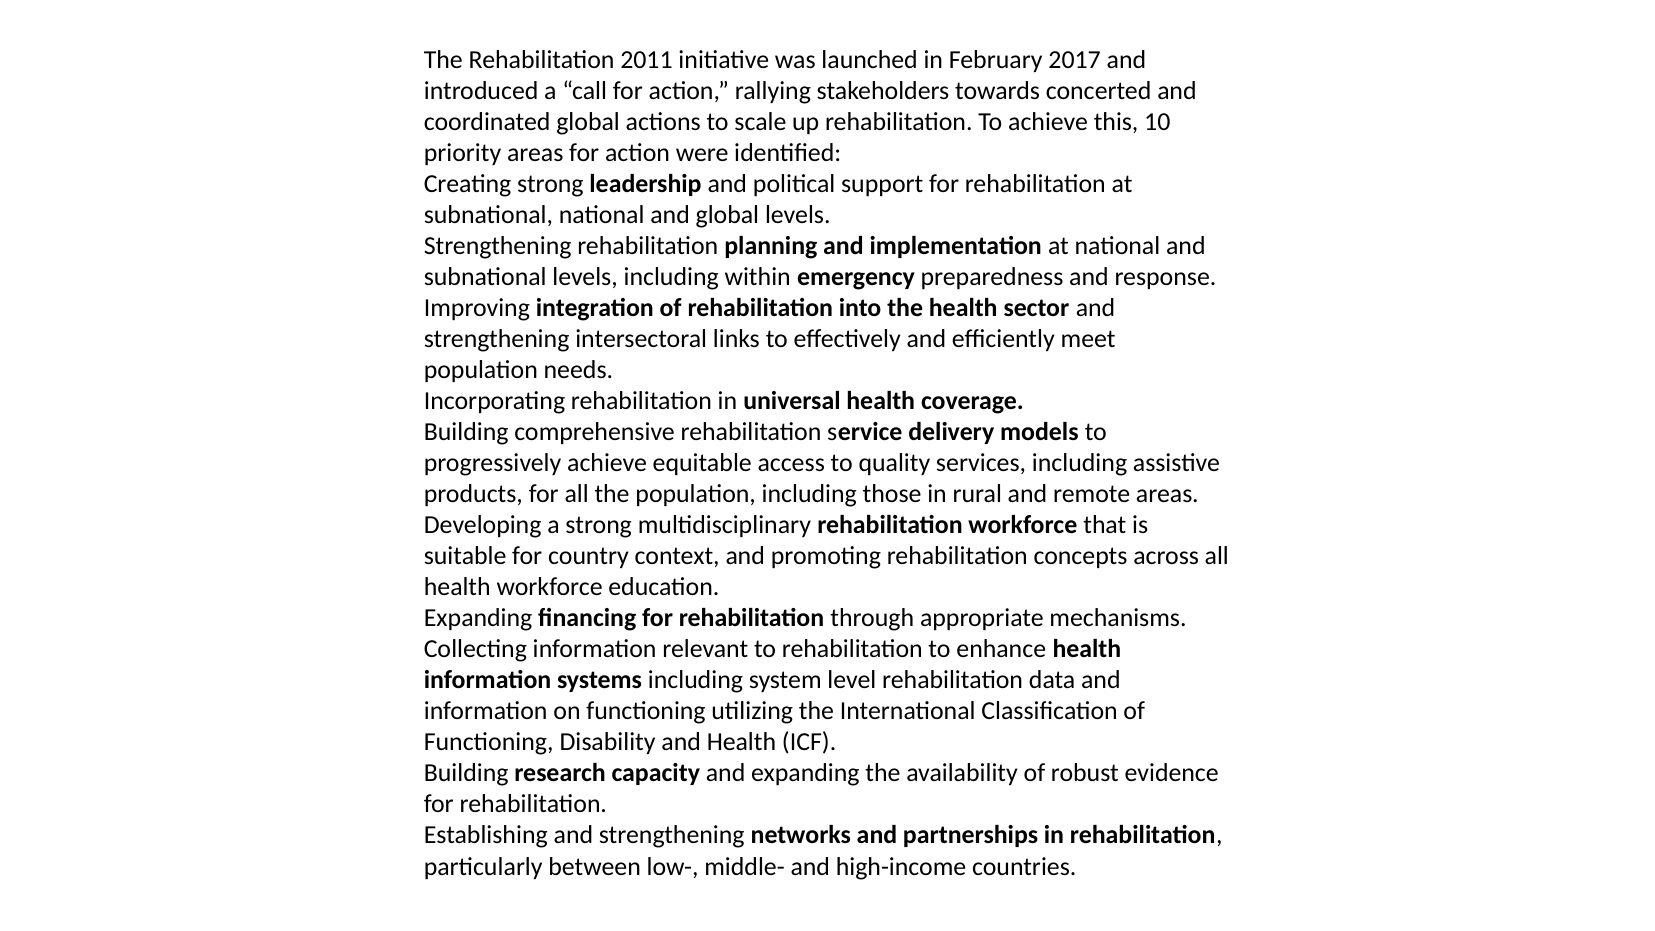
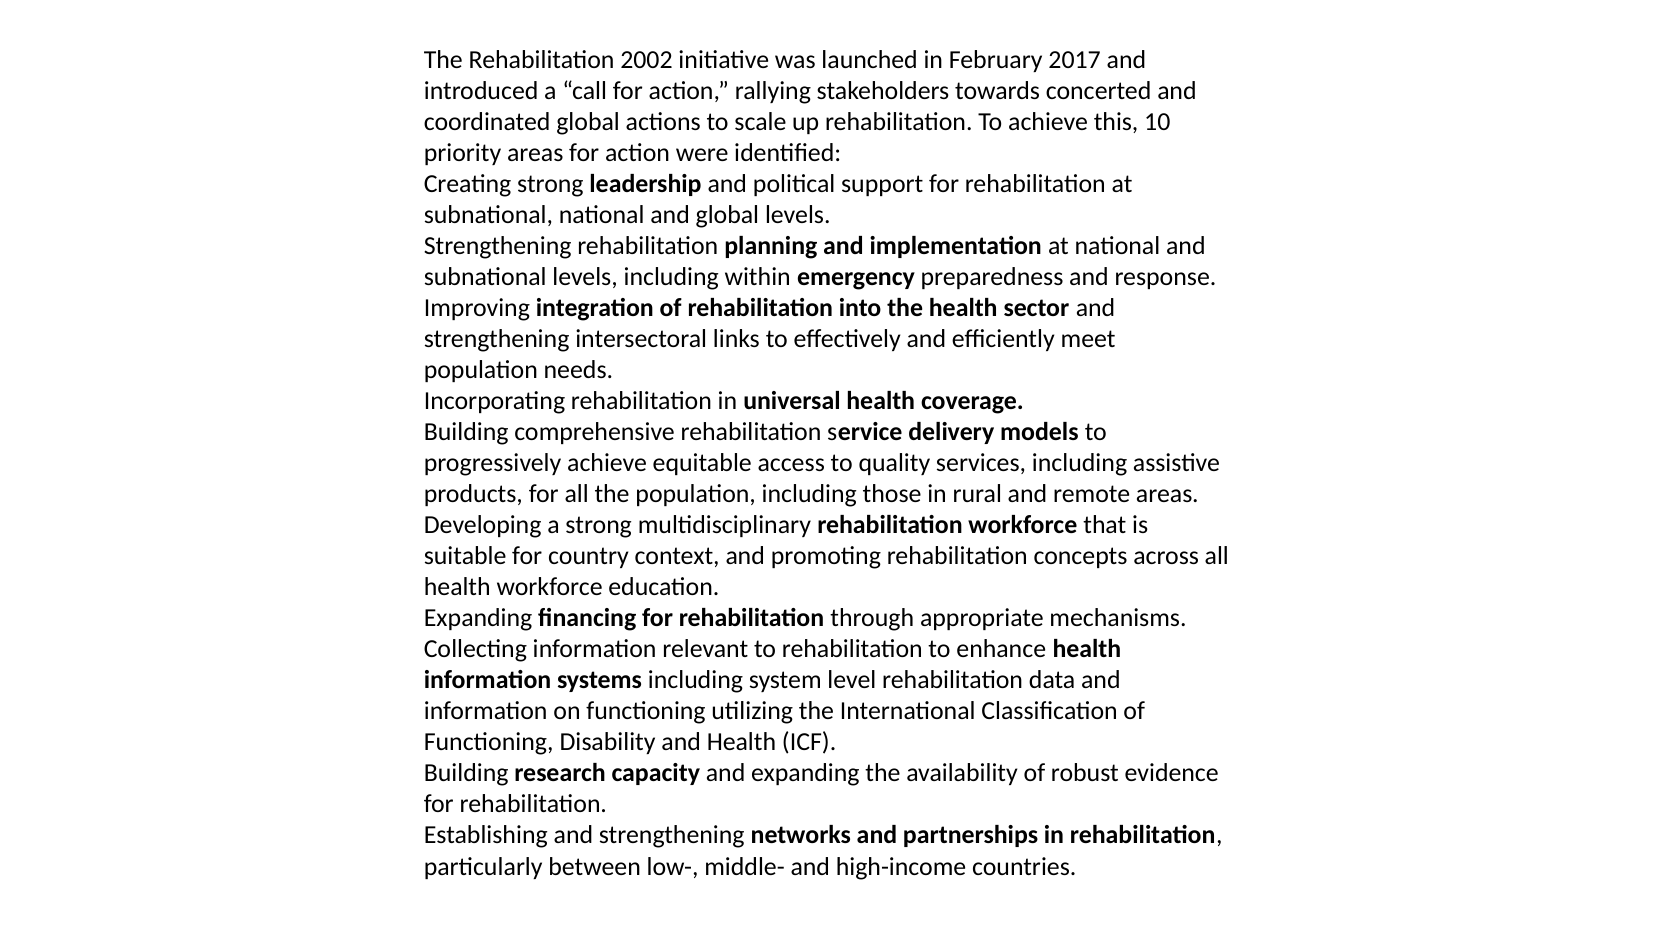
2011: 2011 -> 2002
